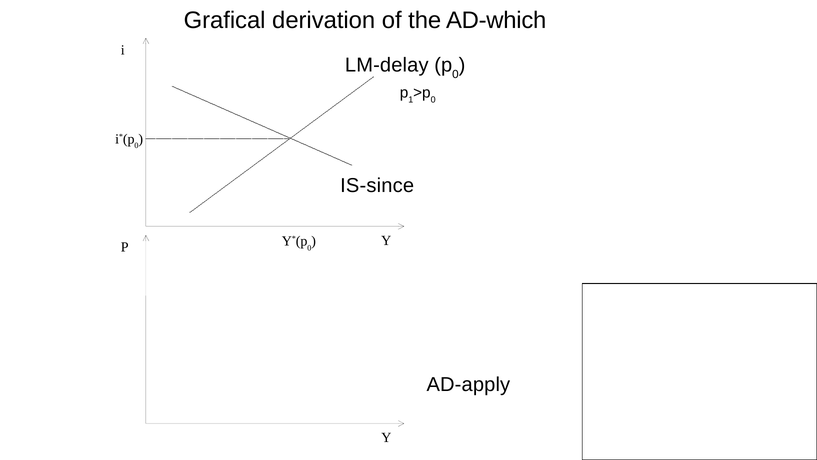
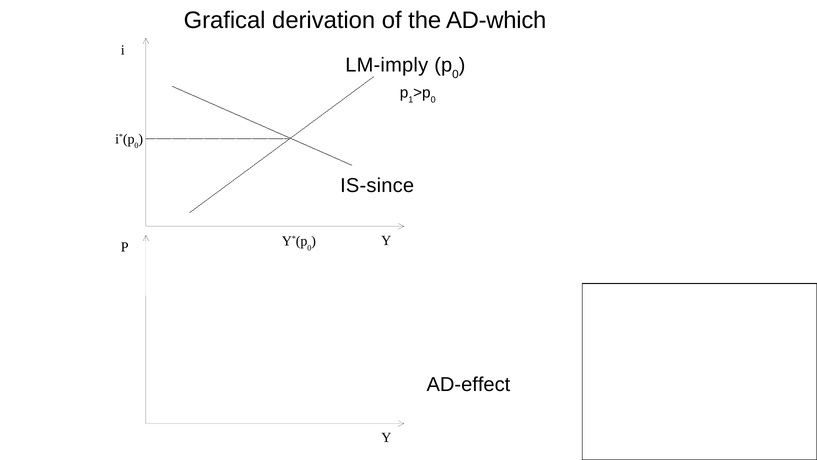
LM-delay: LM-delay -> LM-imply
AD-apply: AD-apply -> AD-effect
